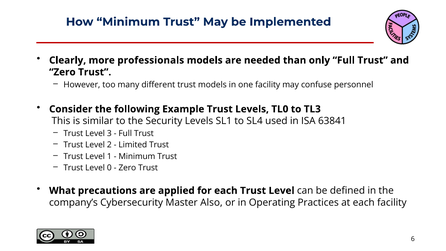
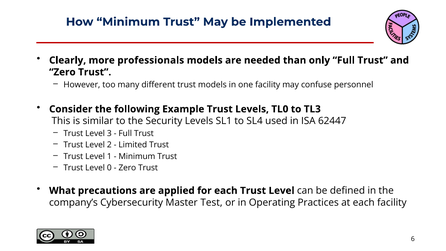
63841: 63841 -> 62447
Also: Also -> Test
